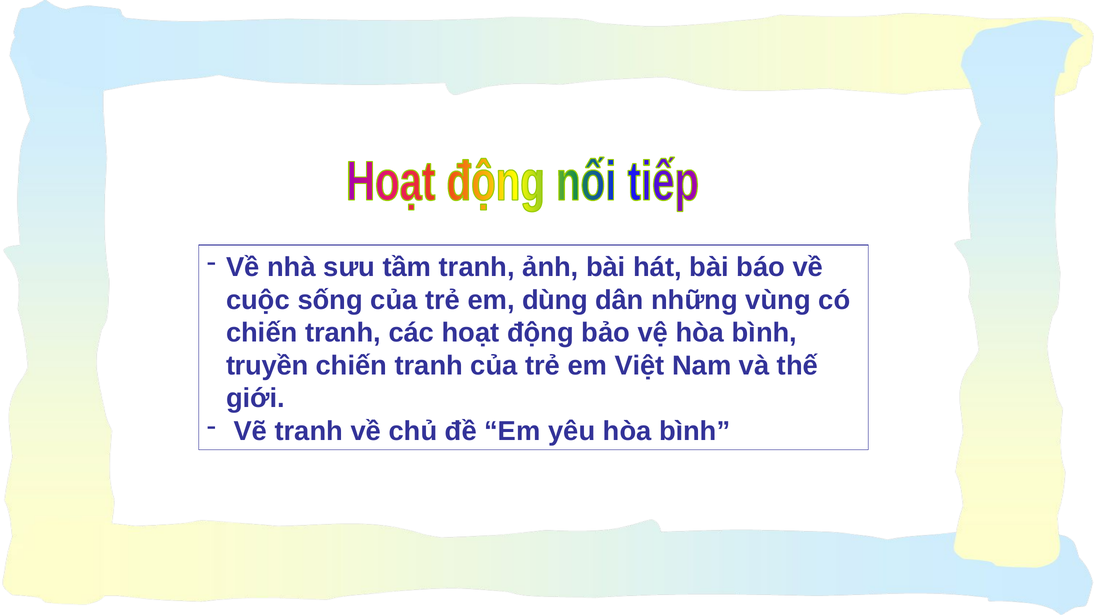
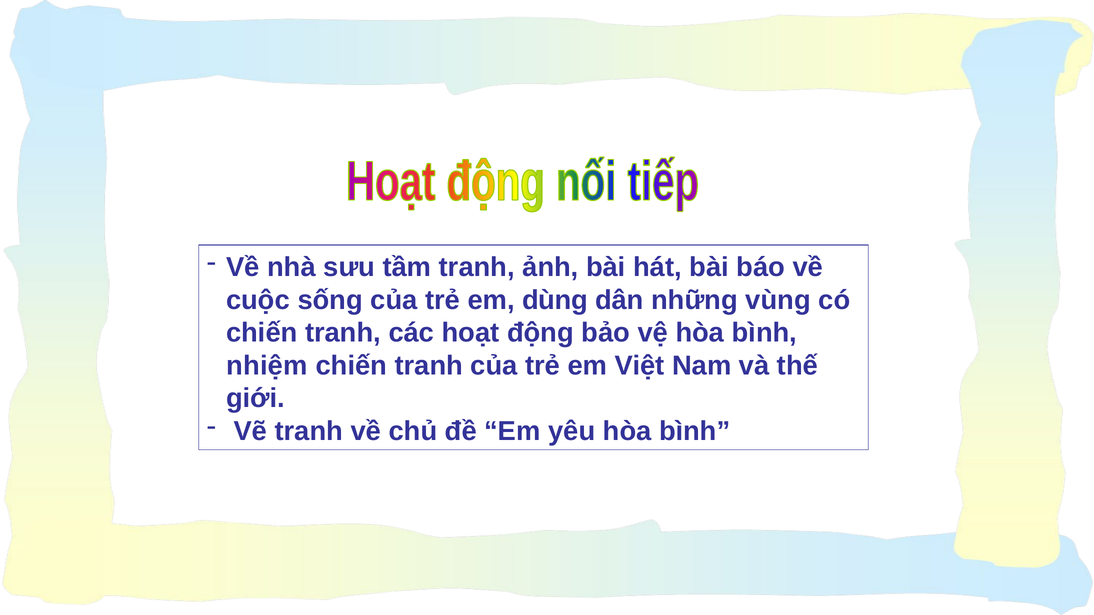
truyền: truyền -> nhiệm
